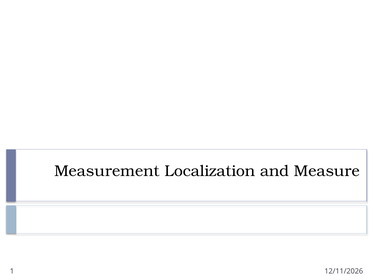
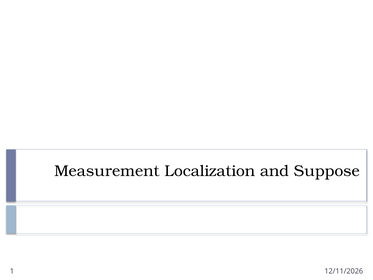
Measure: Measure -> Suppose
